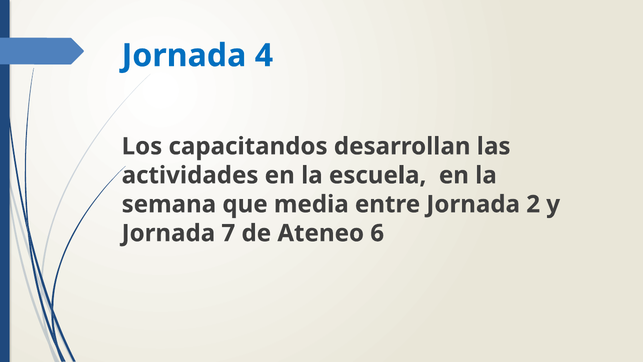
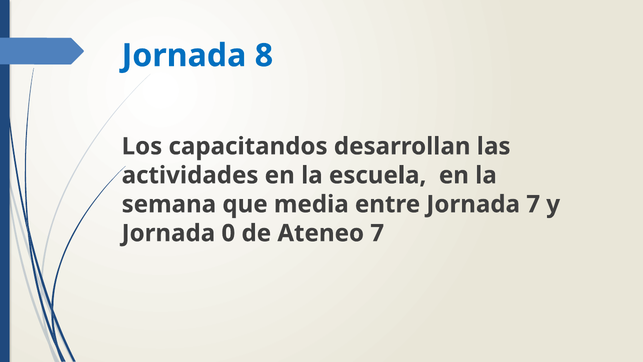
4: 4 -> 8
Jornada 2: 2 -> 7
7: 7 -> 0
Ateneo 6: 6 -> 7
